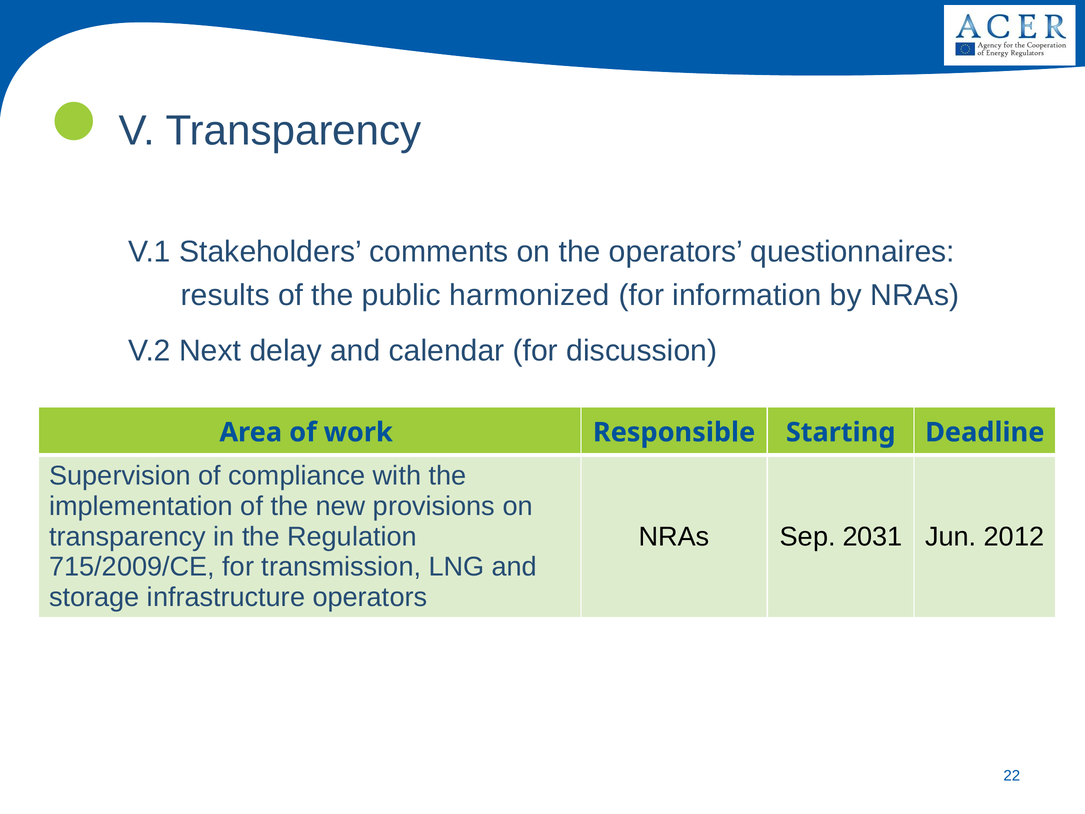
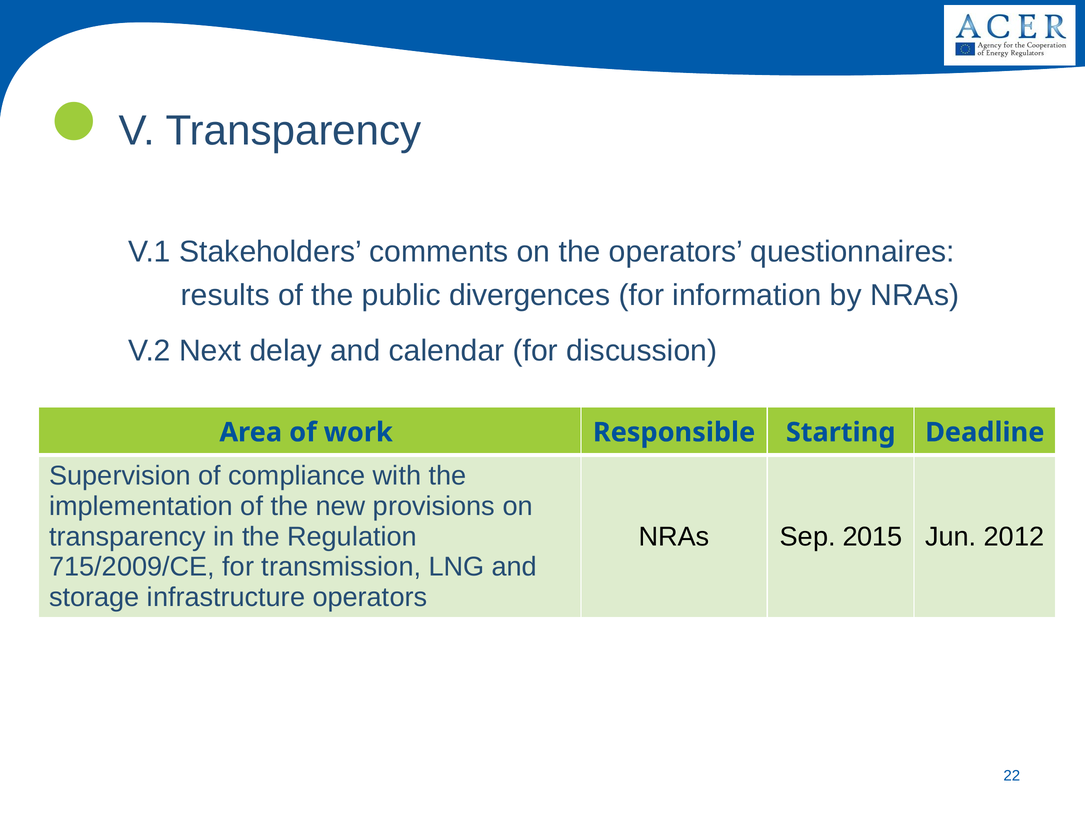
harmonized: harmonized -> divergences
2031: 2031 -> 2015
